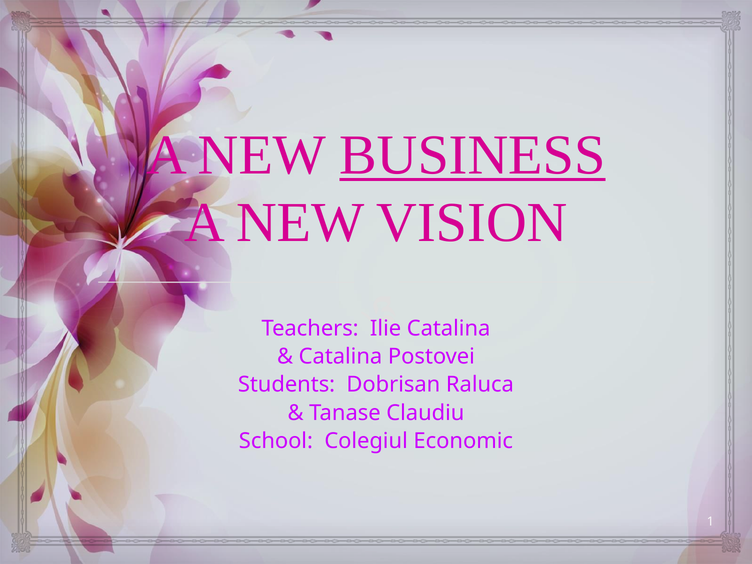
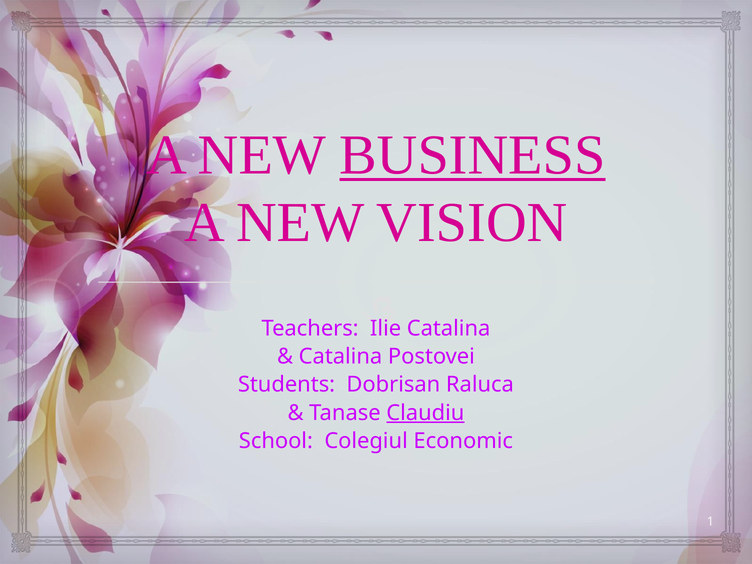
Claudiu underline: none -> present
